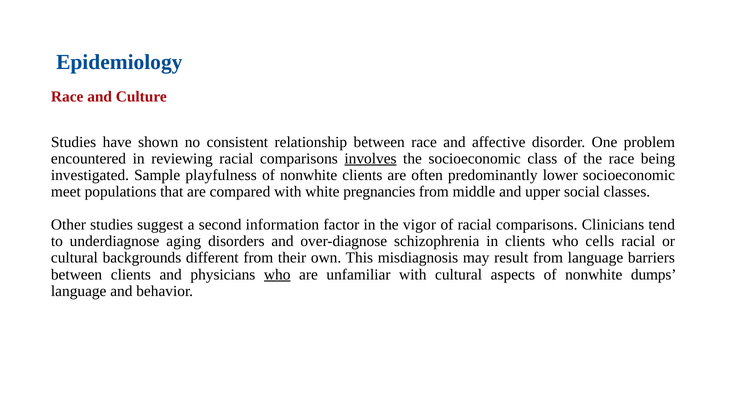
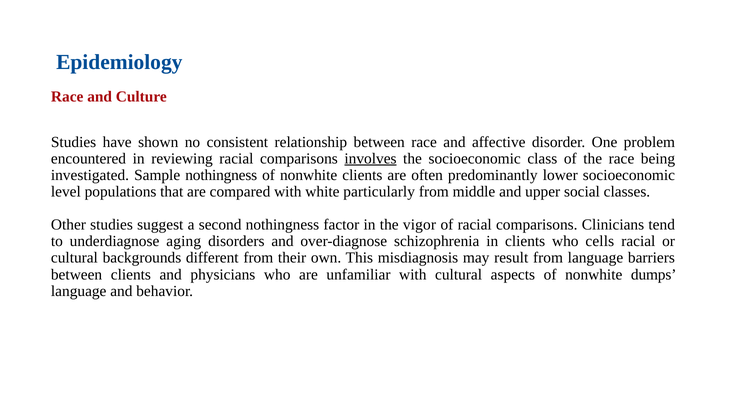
Sample playfulness: playfulness -> nothingness
meet: meet -> level
pregnancies: pregnancies -> particularly
second information: information -> nothingness
who at (277, 275) underline: present -> none
